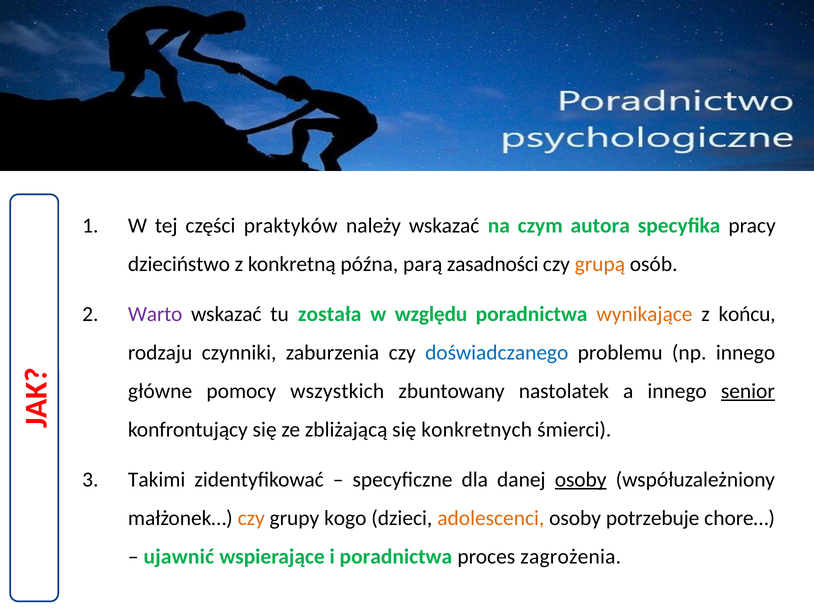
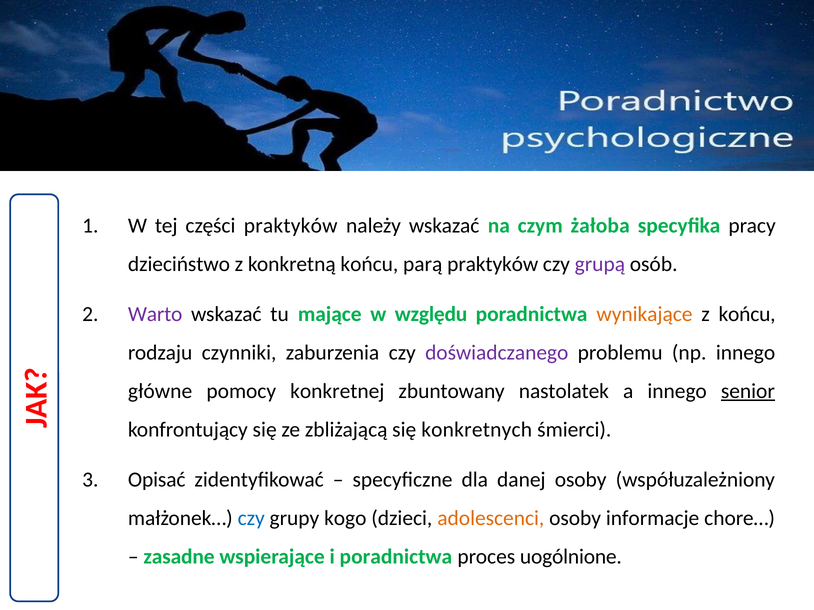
autora: autora -> żałoba
konkretną późna: późna -> końcu
parą zasadności: zasadności -> praktyków
grupą colour: orange -> purple
została: została -> mające
doświadczanego colour: blue -> purple
wszystkich: wszystkich -> konkretnej
Takimi: Takimi -> Opisać
osoby at (581, 480) underline: present -> none
czy at (251, 518) colour: orange -> blue
potrzebuje: potrzebuje -> informacje
ujawnić: ujawnić -> zasadne
zagrożenia: zagrożenia -> uogólnione
